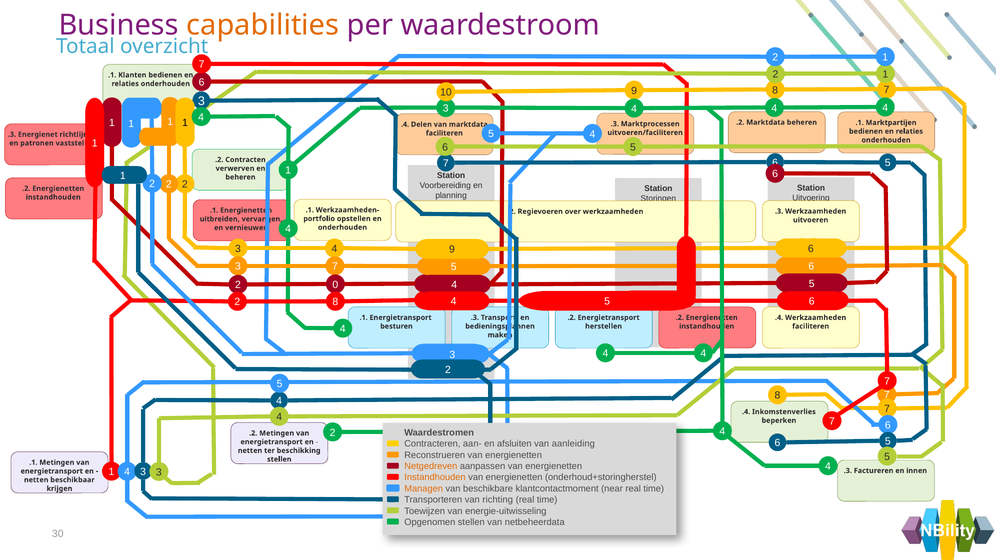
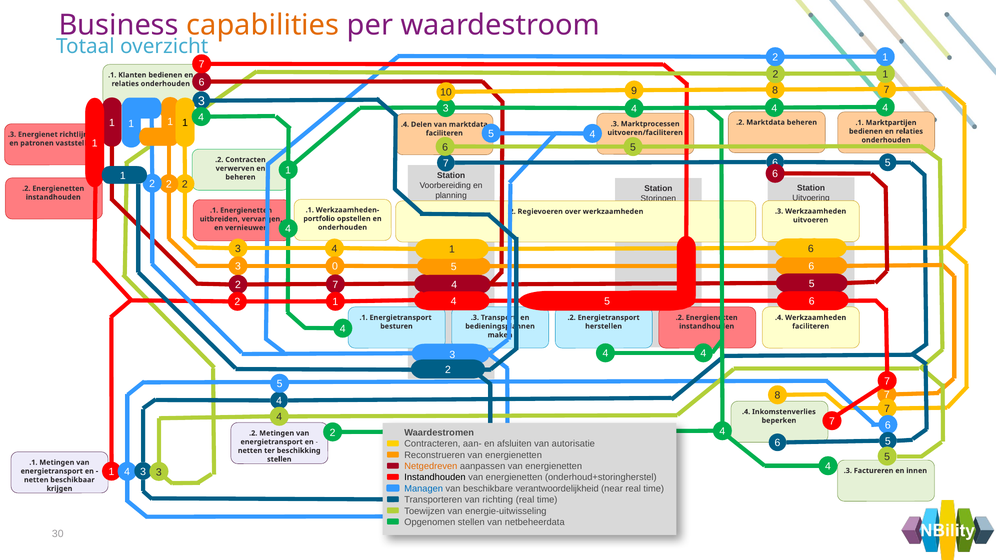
9 at (452, 250): 9 -> 1
7 at (335, 267): 7 -> 0
0 at (335, 285): 0 -> 7
8 at (335, 302): 8 -> 1
aanleiding: aanleiding -> autorisatie
Instandhouden at (435, 478) colour: orange -> black
Managen colour: orange -> blue
klantcontactmoment: klantcontactmoment -> verantwoordelijkheid
